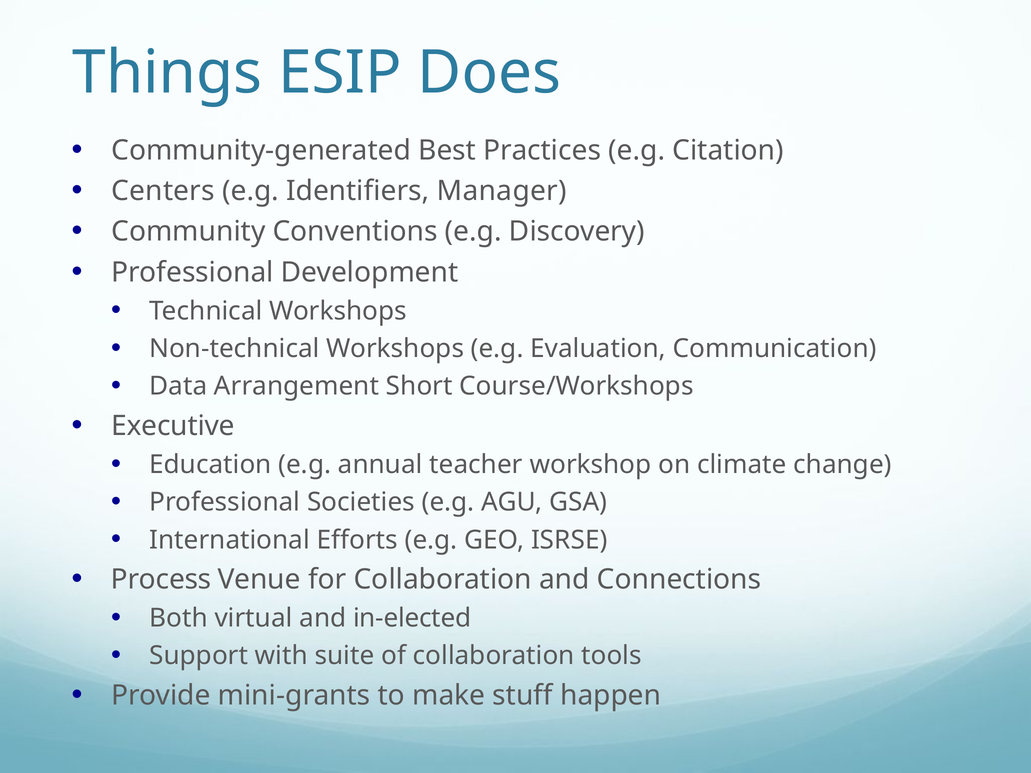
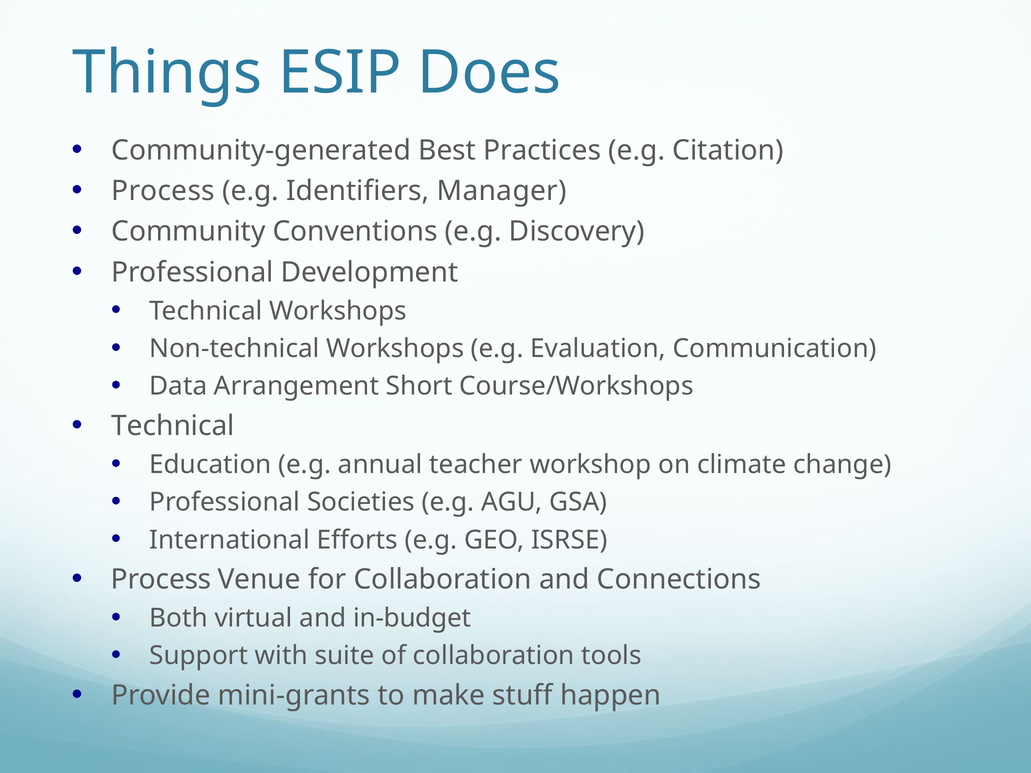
Centers at (163, 191): Centers -> Process
Executive at (173, 426): Executive -> Technical
in-elected: in-elected -> in-budget
